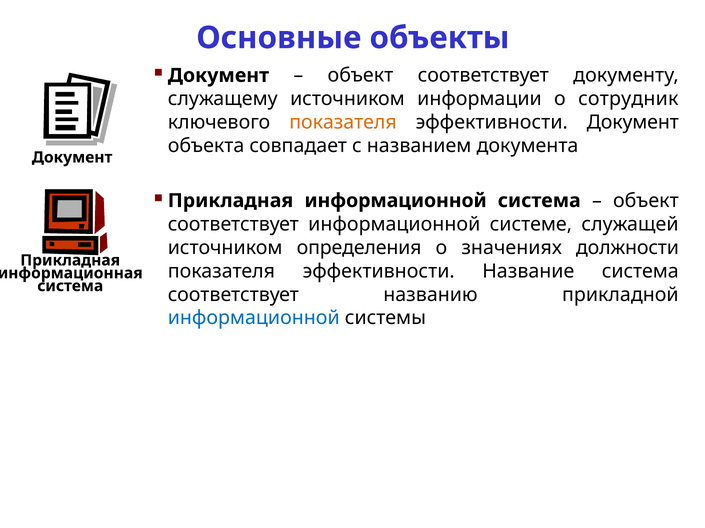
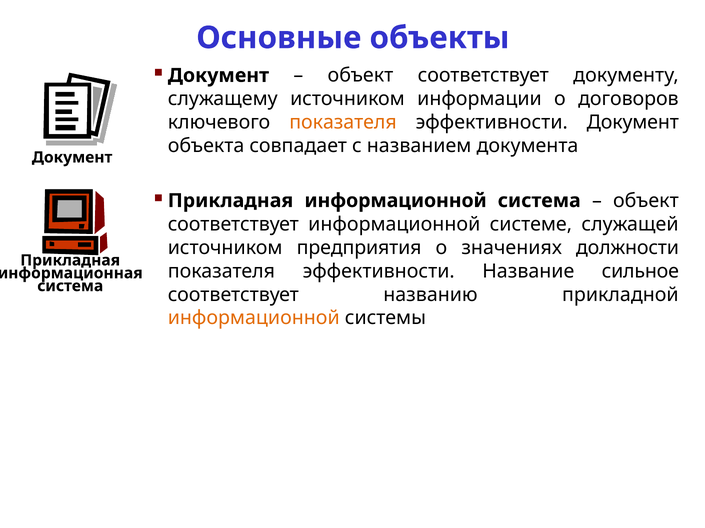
сотрудник: сотрудник -> договоров
определения: определения -> предприятия
Название система: система -> сильное
информационной at (254, 318) colour: blue -> orange
